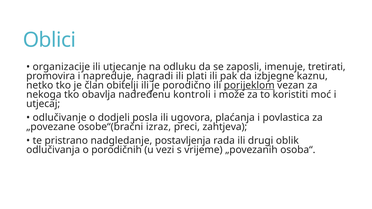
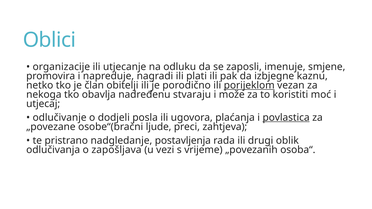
tretirati: tretirati -> smjene
kontroli: kontroli -> stvaraju
povlastica underline: none -> present
izraz: izraz -> ljude
porodičnih: porodičnih -> zapošljava
